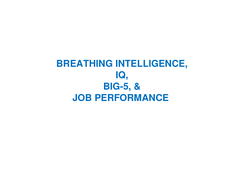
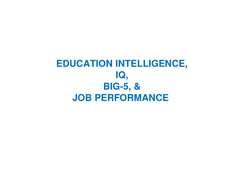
BREATHING: BREATHING -> EDUCATION
